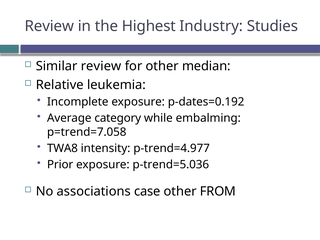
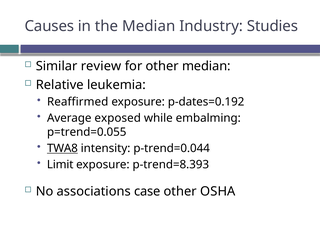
Review at (49, 26): Review -> Causes
the Highest: Highest -> Median
Incomplete: Incomplete -> Reaffirmed
category: category -> exposed
p=trend=7.058: p=trend=7.058 -> p=trend=0.055
TWA8 underline: none -> present
p-trend=4.977: p-trend=4.977 -> p-trend=0.044
Prior: Prior -> Limit
p-trend=5.036: p-trend=5.036 -> p-trend=8.393
FROM: FROM -> OSHA
